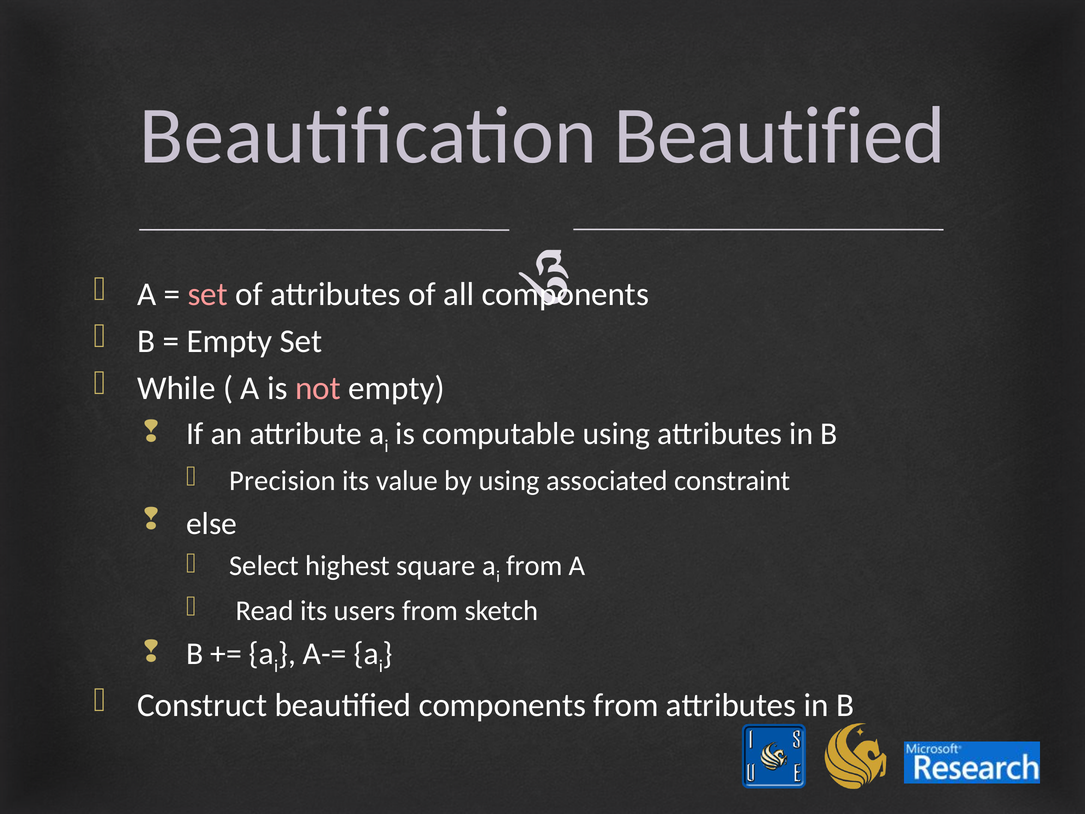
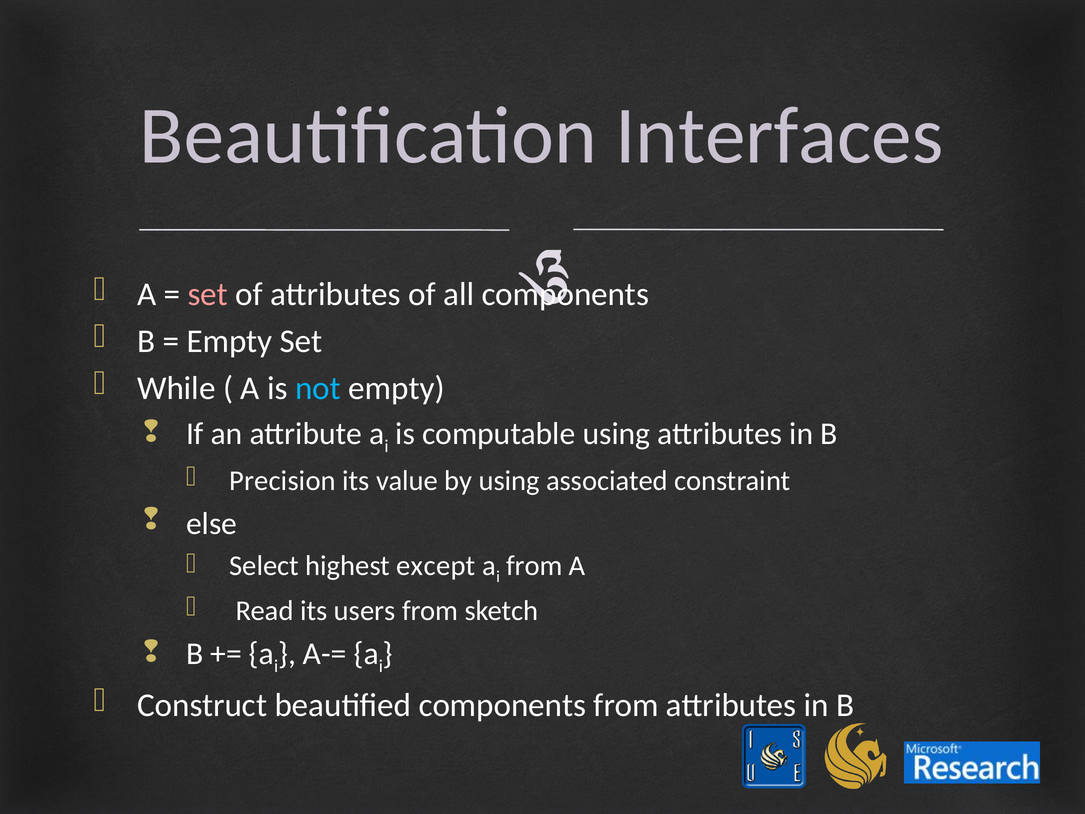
Beautification Beautified: Beautified -> Interfaces
not colour: pink -> light blue
square: square -> except
